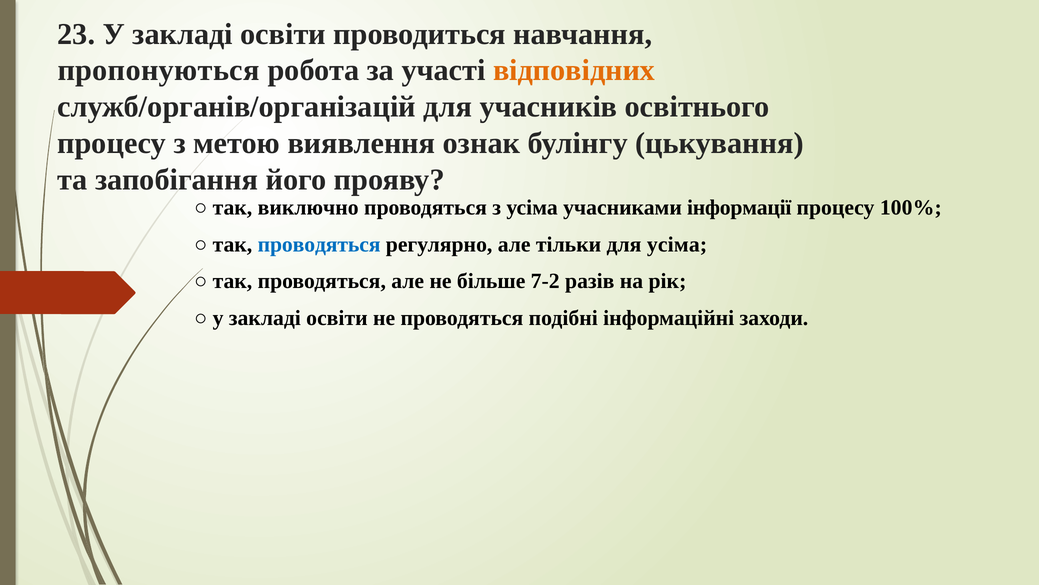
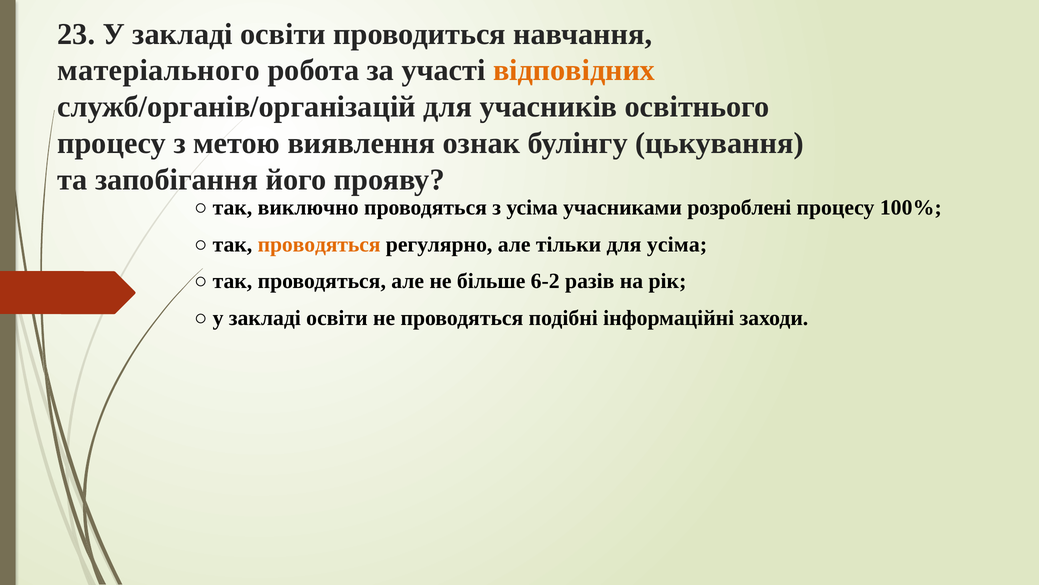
пропонуються: пропонуються -> матеріального
інформації: інформації -> розроблені
проводяться at (319, 244) colour: blue -> orange
7-2: 7-2 -> 6-2
